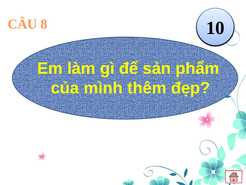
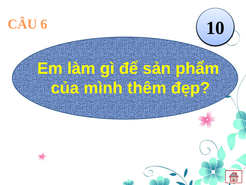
8: 8 -> 6
